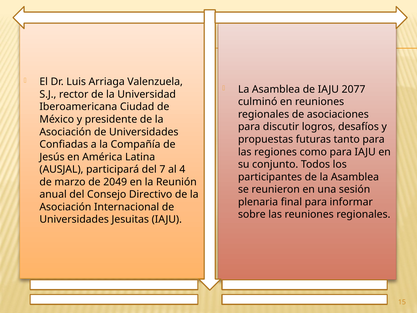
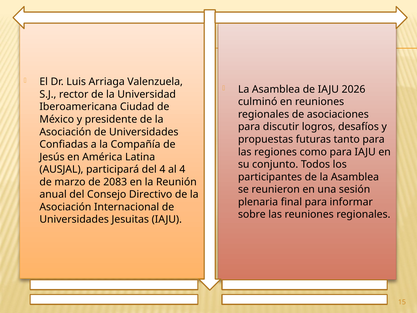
2077: 2077 -> 2026
del 7: 7 -> 4
2049: 2049 -> 2083
